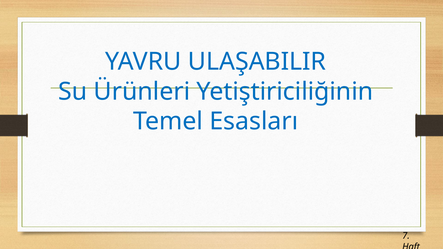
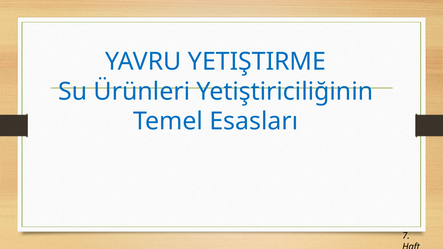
ULAŞABILIR: ULAŞABILIR -> YETIŞTIRME
